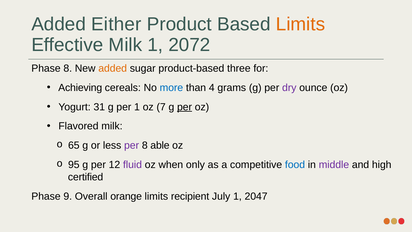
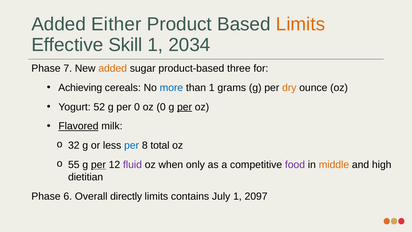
Effective Milk: Milk -> Skill
2072: 2072 -> 2034
Phase 8: 8 -> 7
than 4: 4 -> 1
dry colour: purple -> orange
31: 31 -> 52
per 1: 1 -> 0
oz 7: 7 -> 0
Flavored underline: none -> present
65: 65 -> 32
per at (132, 145) colour: purple -> blue
able: able -> total
95: 95 -> 55
per at (98, 165) underline: none -> present
food colour: blue -> purple
middle colour: purple -> orange
certified: certified -> dietitian
9: 9 -> 6
orange: orange -> directly
recipient: recipient -> contains
2047: 2047 -> 2097
